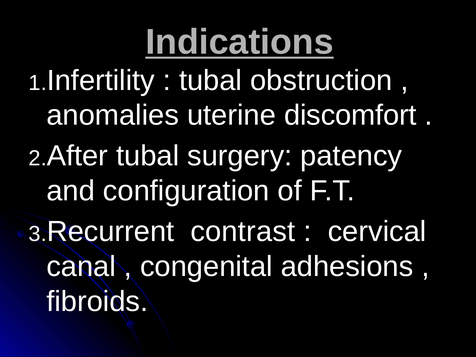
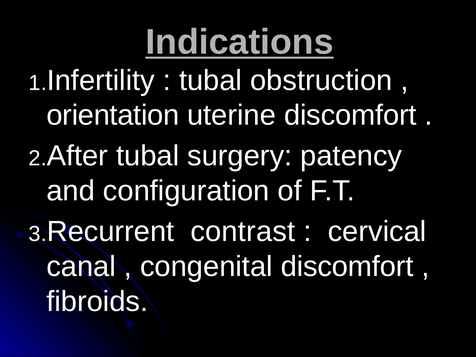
anomalies: anomalies -> orientation
congenital adhesions: adhesions -> discomfort
